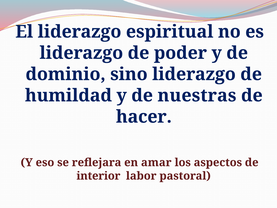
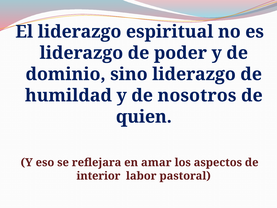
nuestras: nuestras -> nosotros
hacer: hacer -> quien
